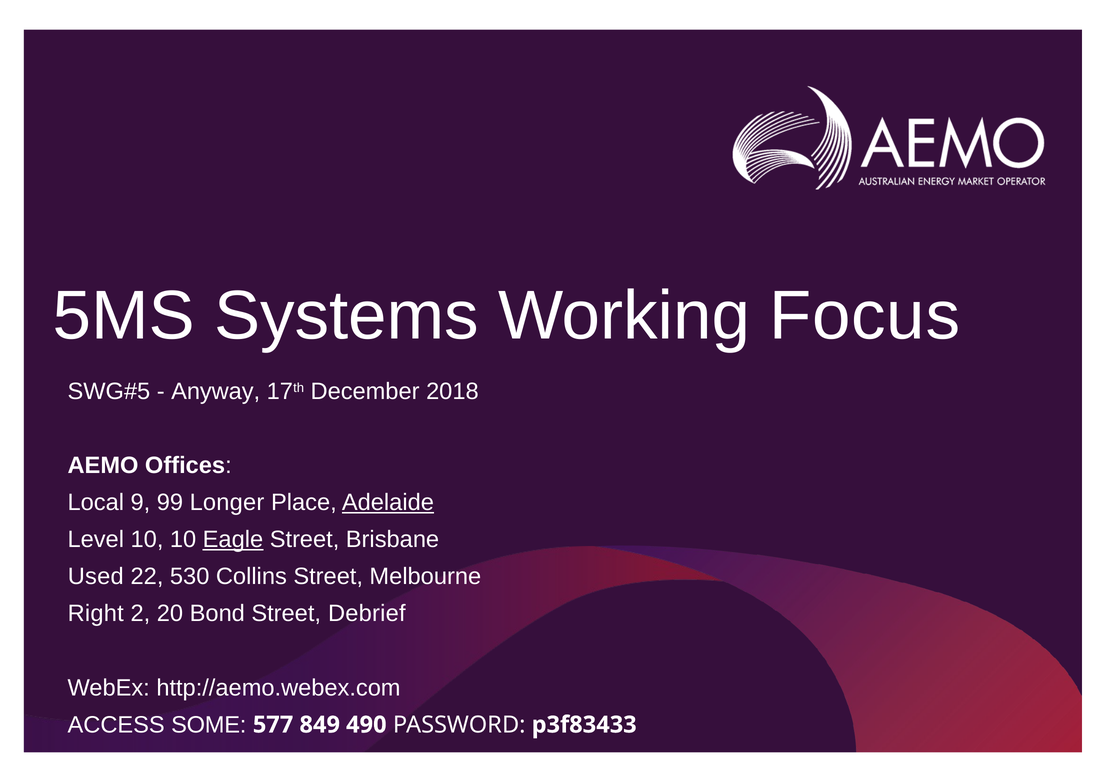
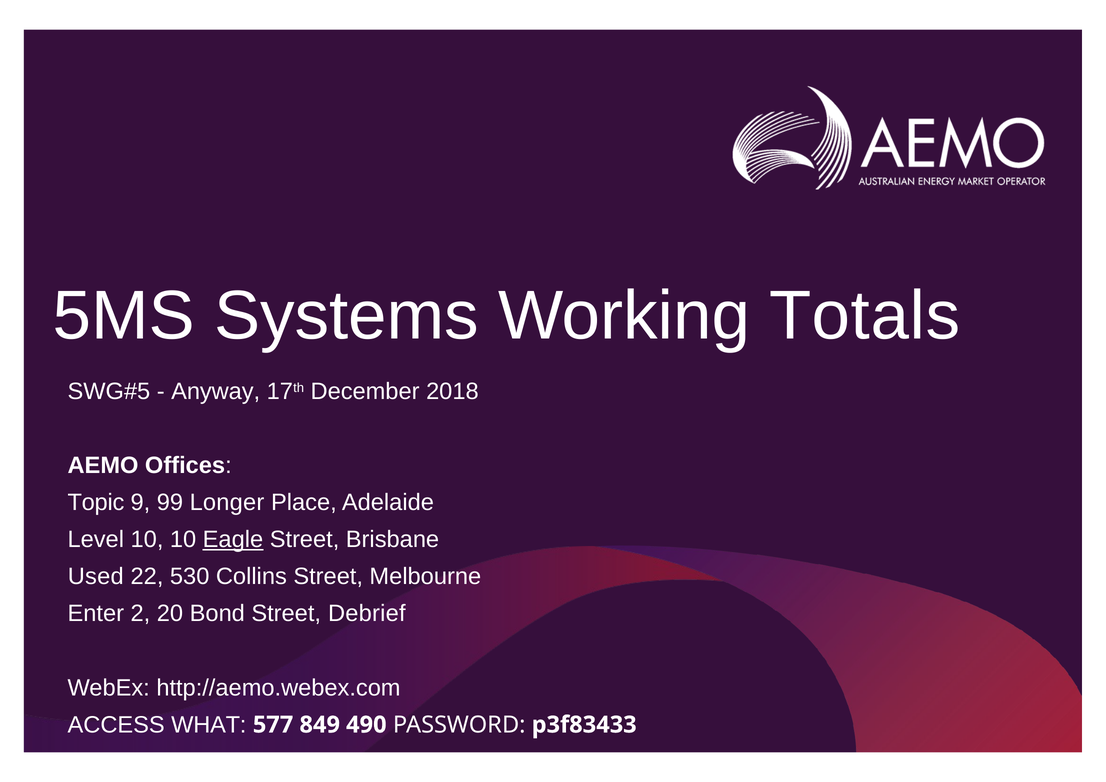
Focus: Focus -> Totals
Local: Local -> Topic
Adelaide underline: present -> none
Right: Right -> Enter
SOME: SOME -> WHAT
